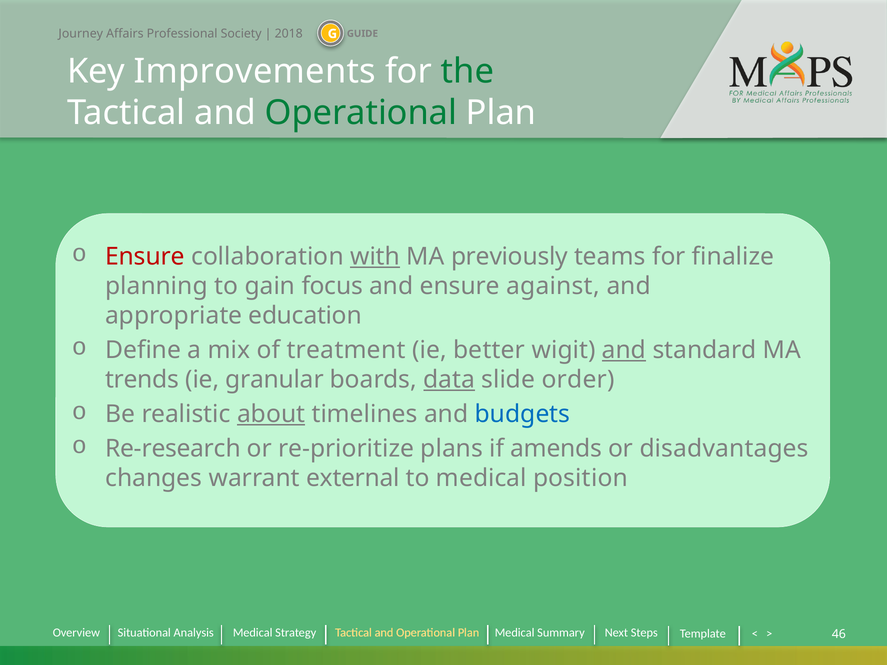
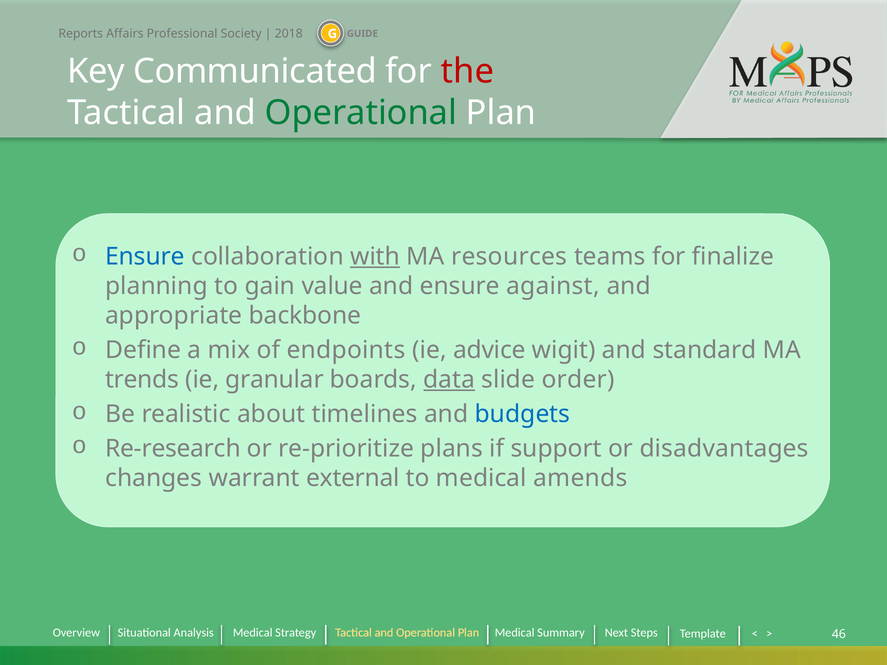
Journey: Journey -> Reports
Improvements: Improvements -> Communicated
the colour: green -> red
Ensure at (145, 257) colour: red -> blue
previously: previously -> resources
focus: focus -> value
education: education -> backbone
treatment: treatment -> endpoints
better: better -> advice
and at (624, 350) underline: present -> none
about underline: present -> none
amends: amends -> support
position: position -> amends
